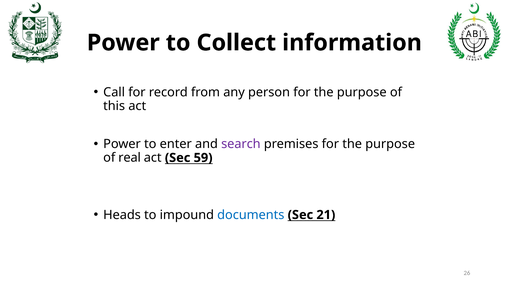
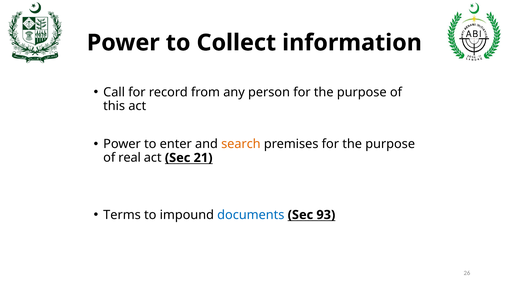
search colour: purple -> orange
59: 59 -> 21
Heads: Heads -> Terms
21: 21 -> 93
